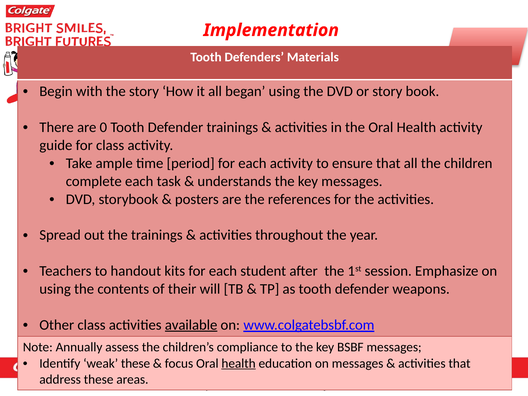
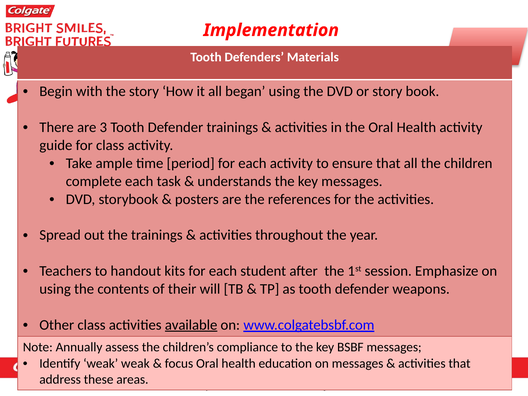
0: 0 -> 3
weak these: these -> weak
health at (239, 363) underline: present -> none
